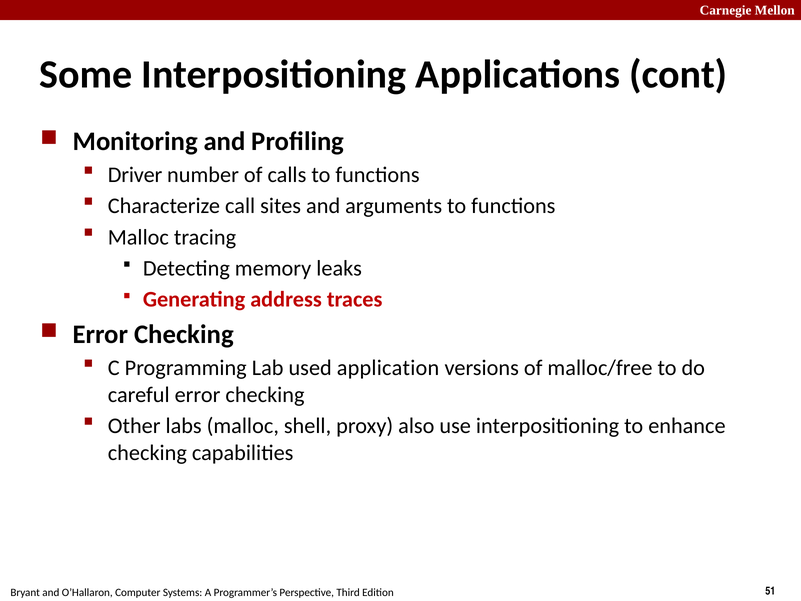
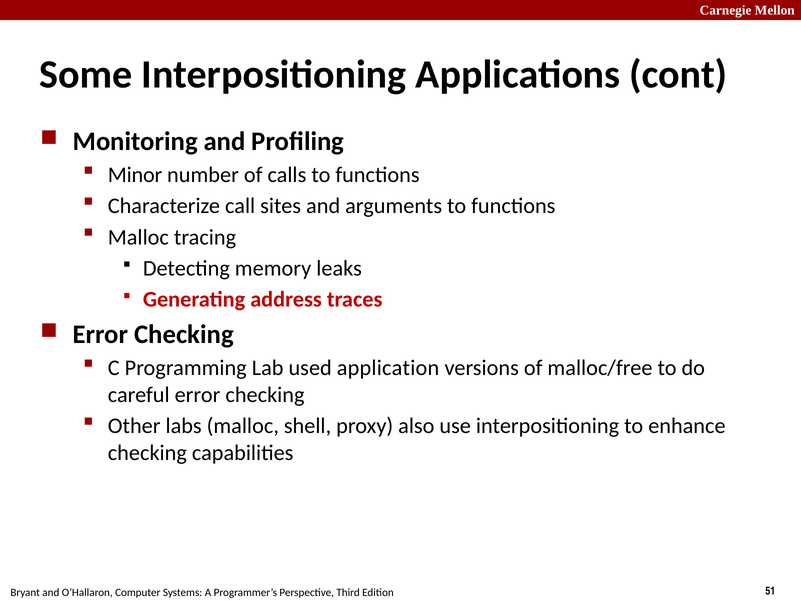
Driver: Driver -> Minor
